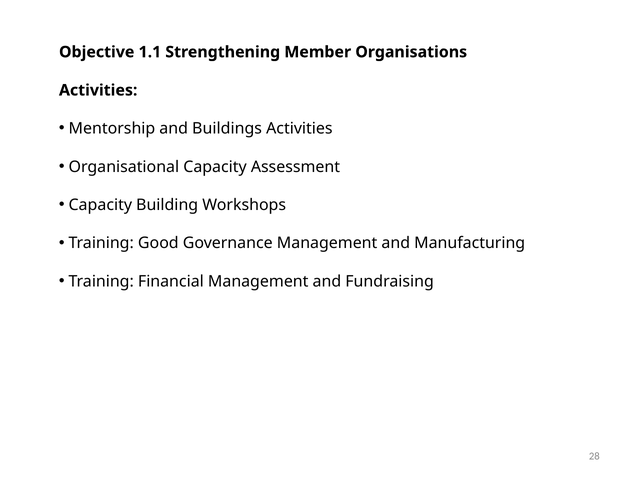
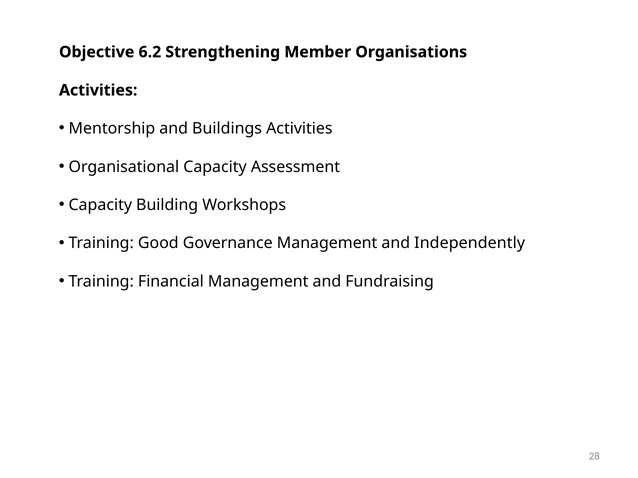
1.1: 1.1 -> 6.2
Manufacturing: Manufacturing -> Independently
